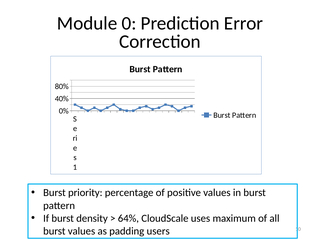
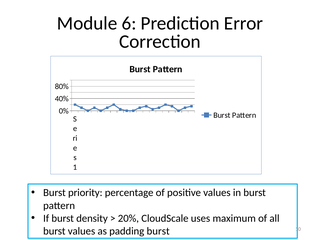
0: 0 -> 6
64%: 64% -> 20%
padding users: users -> burst
